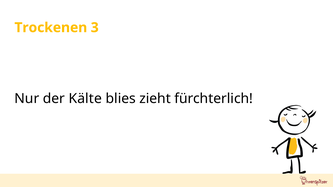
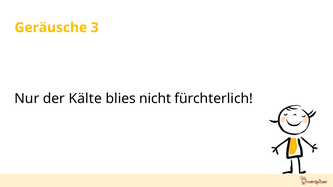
Trockenen: Trockenen -> Geräusche
zieht: zieht -> nicht
